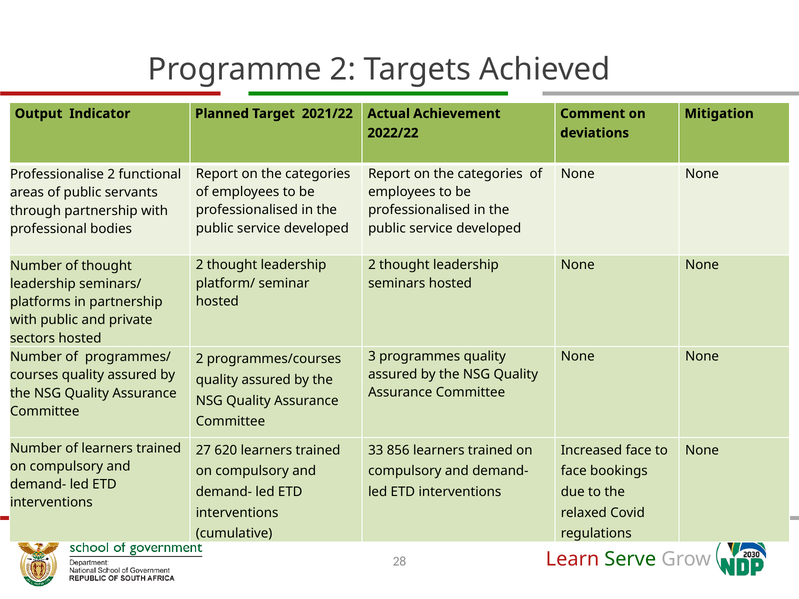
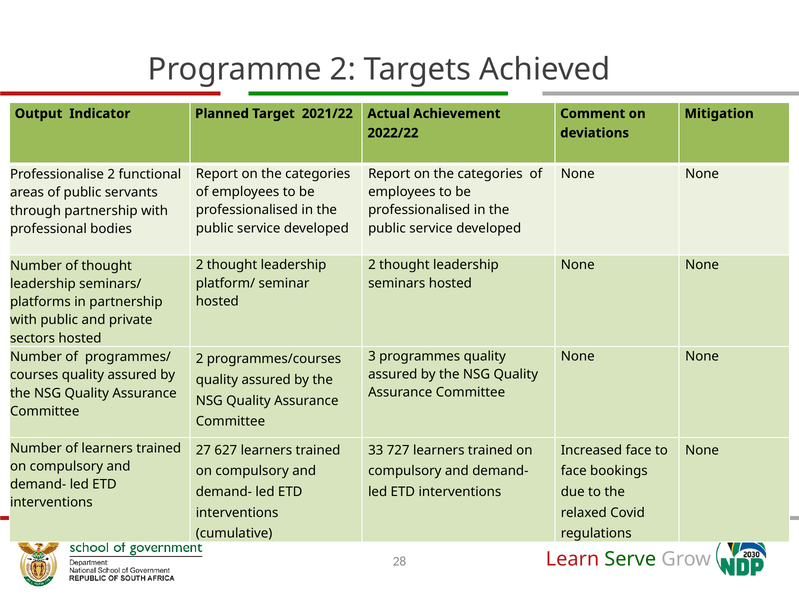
620: 620 -> 627
856: 856 -> 727
